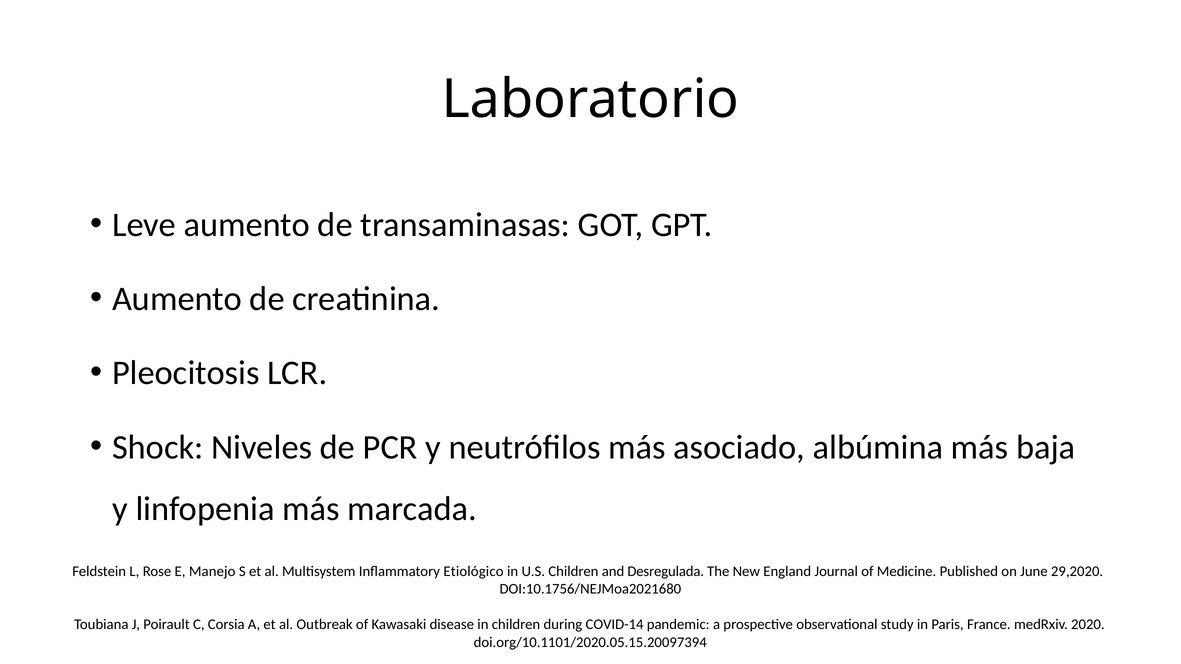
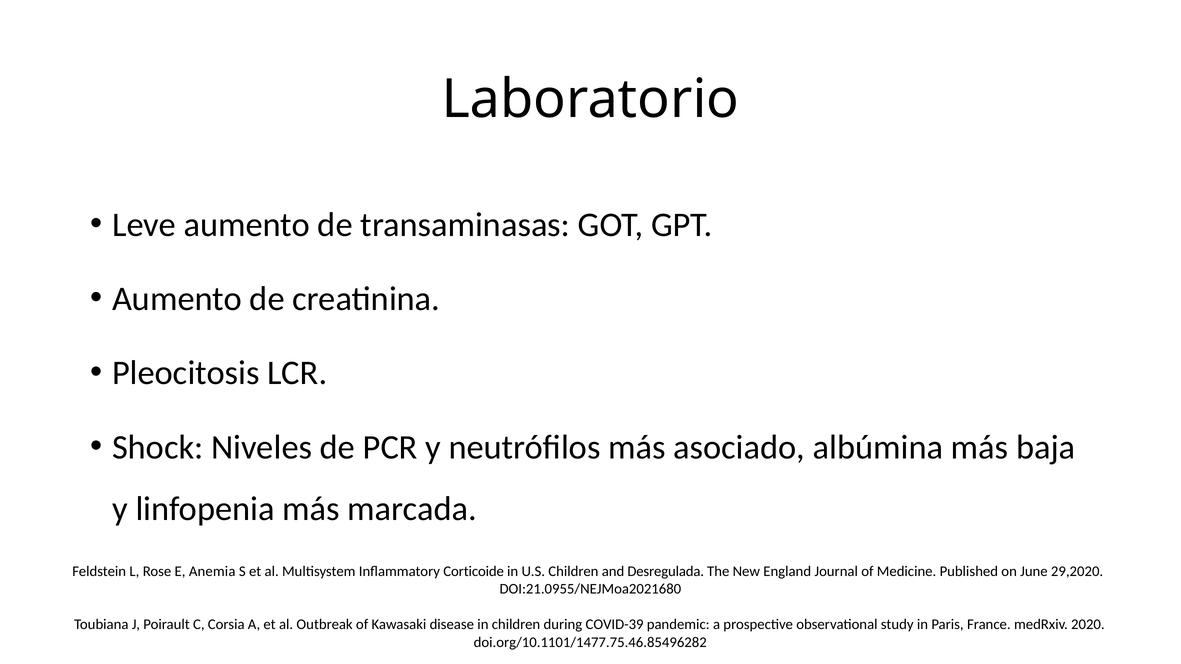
Manejo: Manejo -> Anemia
Etiológico: Etiológico -> Corticoide
DOI:10.1756/NEJMoa2021680: DOI:10.1756/NEJMoa2021680 -> DOI:21.0955/NEJMoa2021680
COVID-14: COVID-14 -> COVID-39
doi.org/10.1101/2020.05.15.20097394: doi.org/10.1101/2020.05.15.20097394 -> doi.org/10.1101/1477.75.46.85496282
